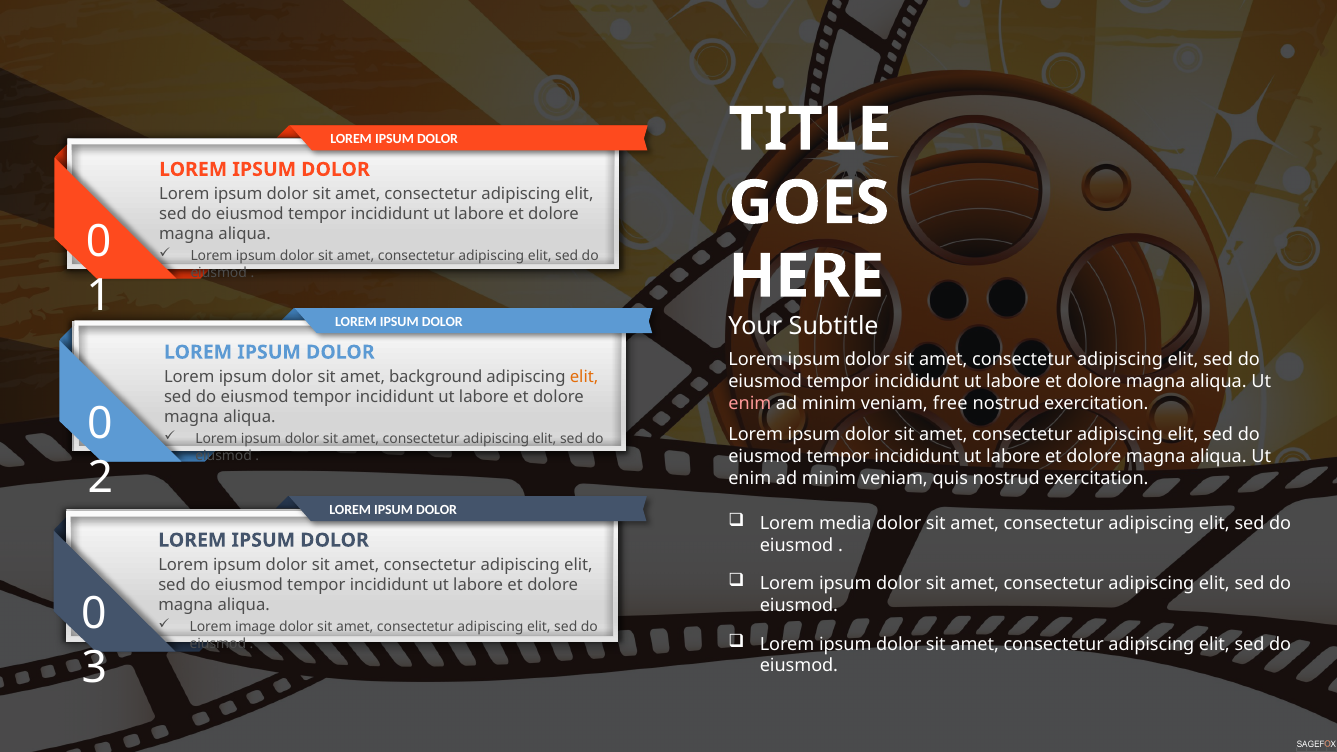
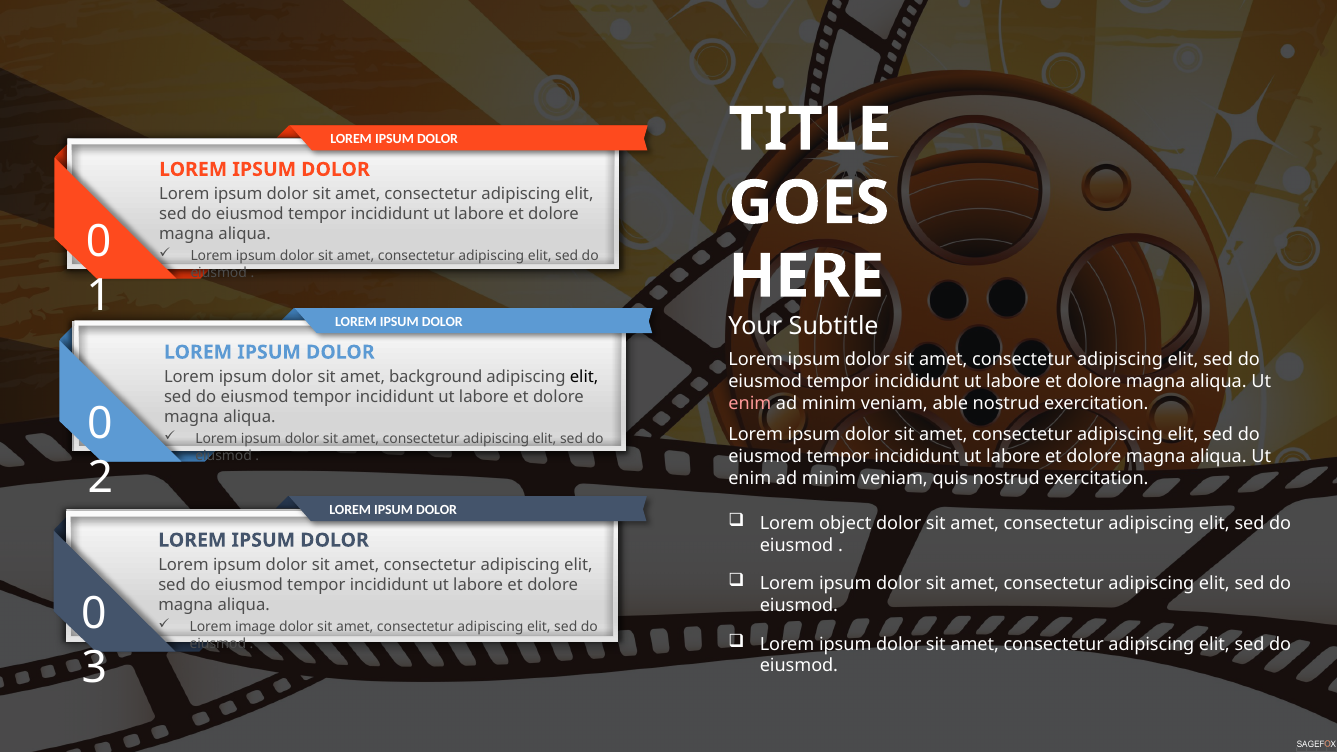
elit at (584, 377) colour: orange -> black
free: free -> able
media: media -> object
